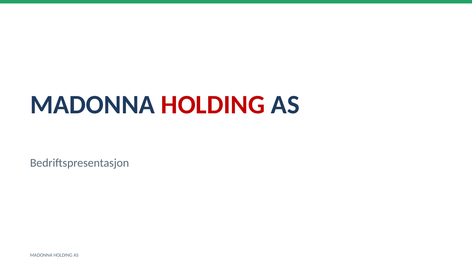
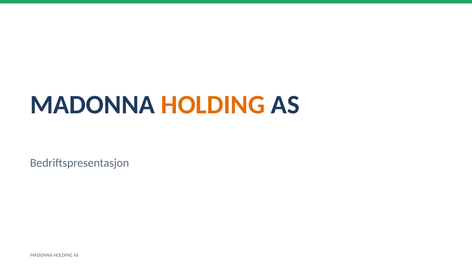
HOLDING at (213, 105) colour: red -> orange
